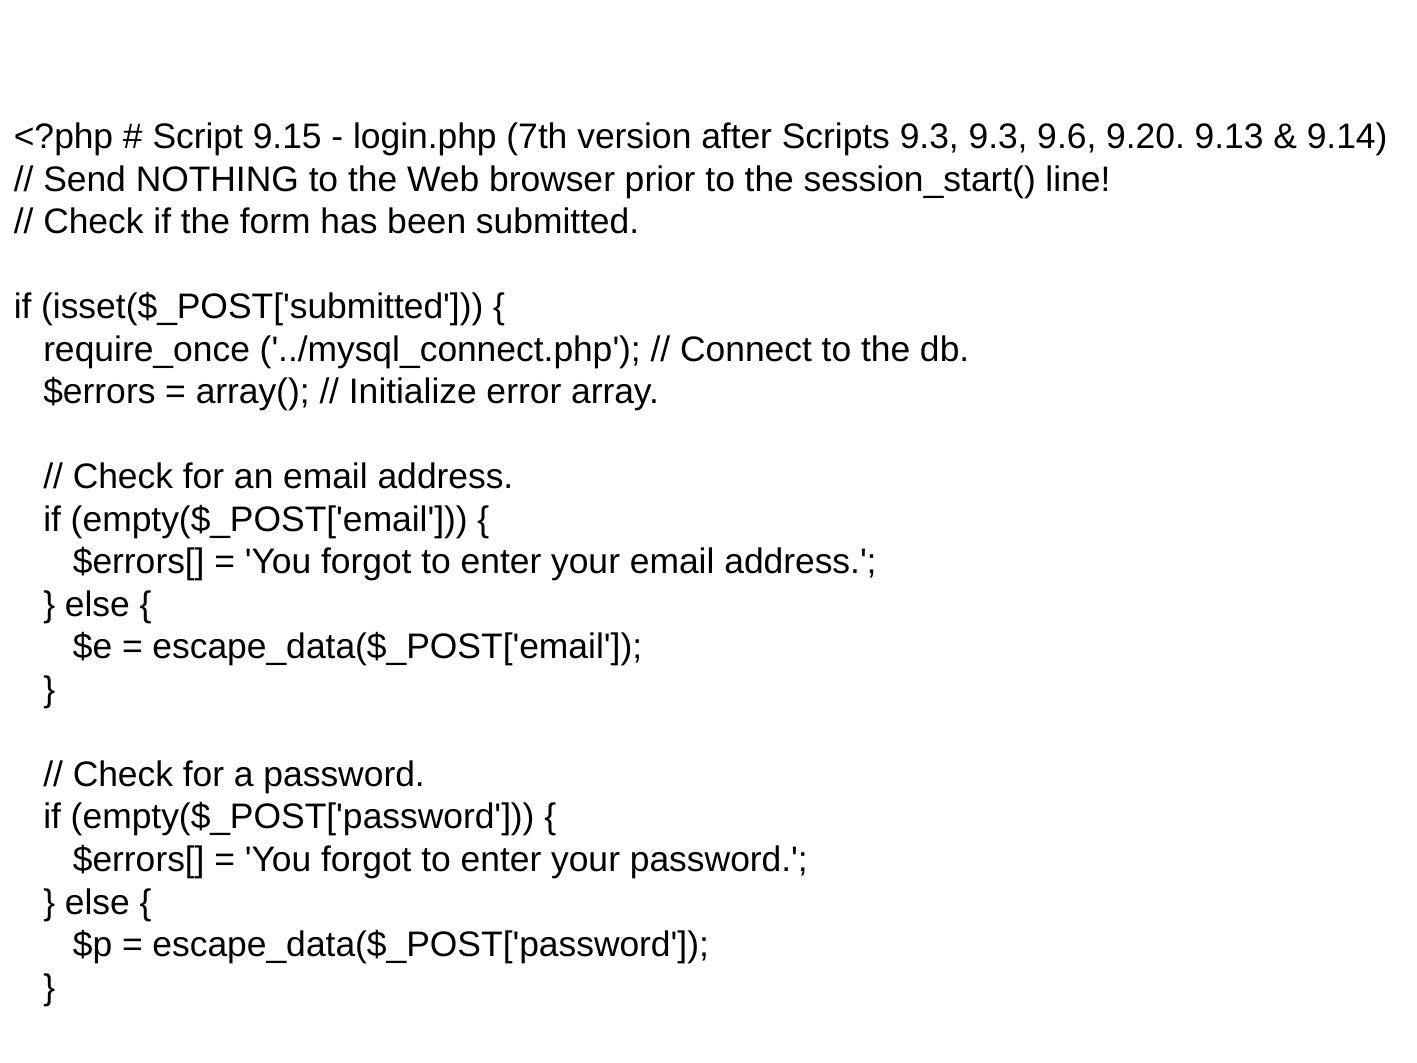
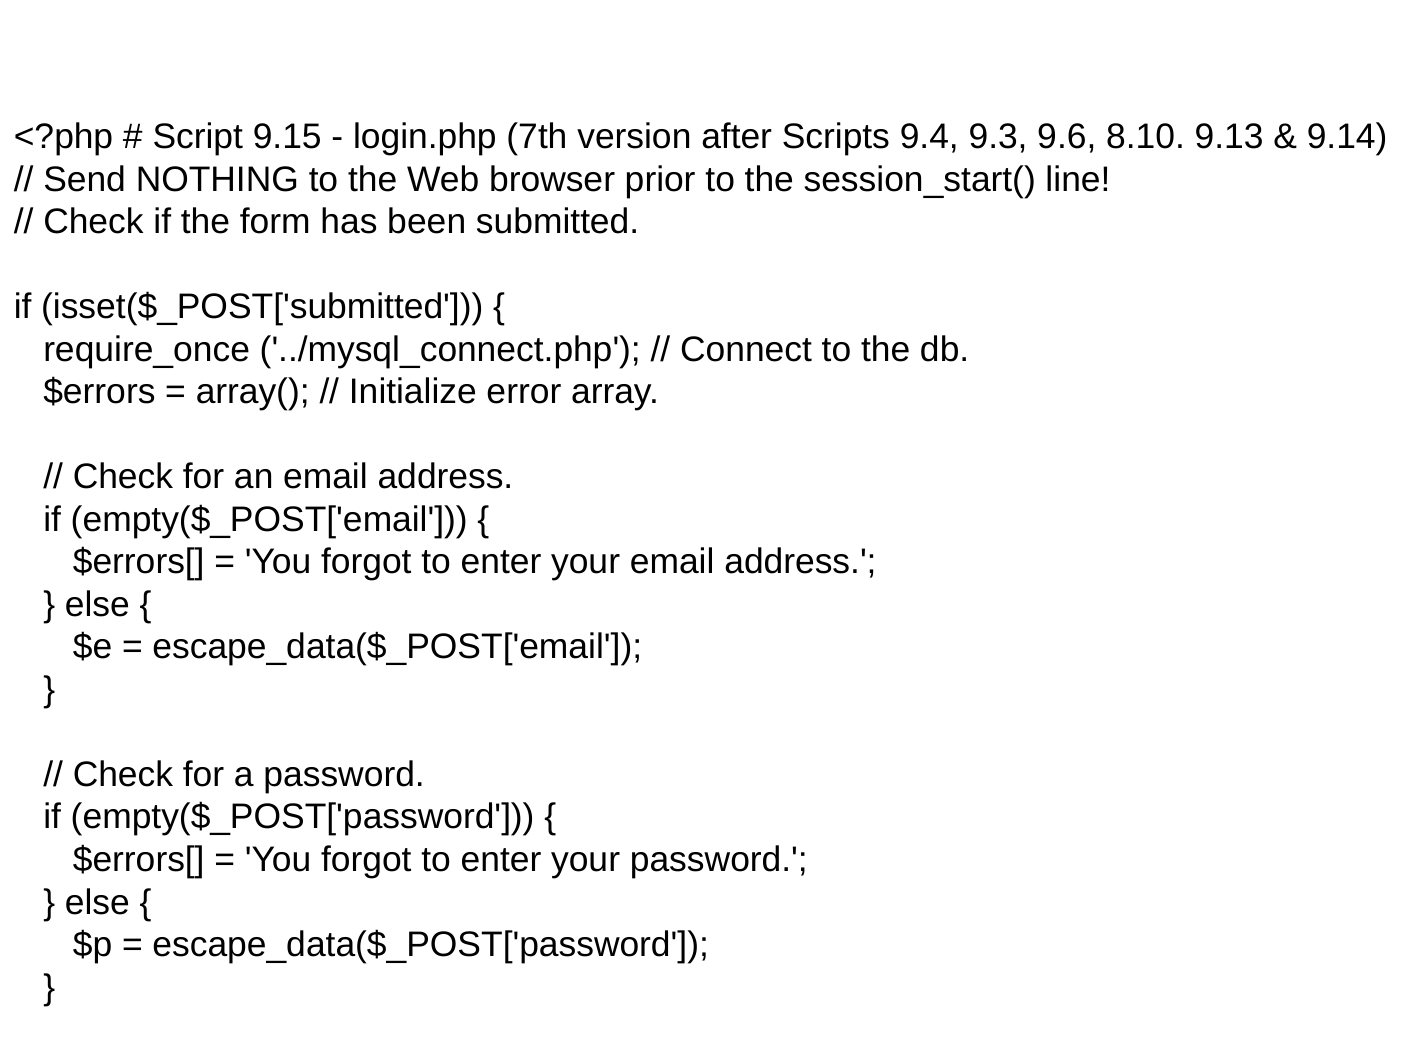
Scripts 9.3: 9.3 -> 9.4
9.20: 9.20 -> 8.10
